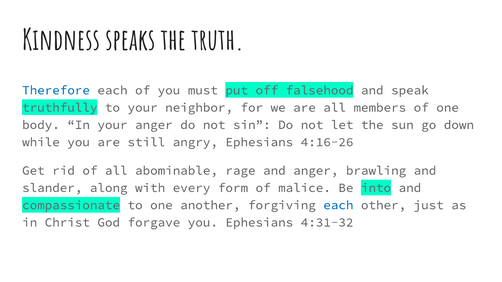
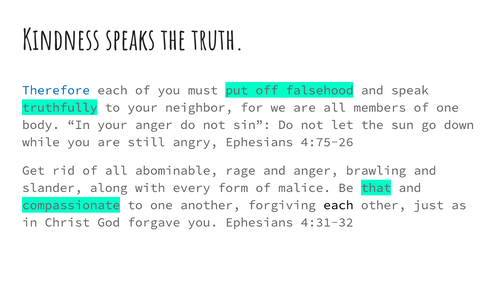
4:16-26: 4:16-26 -> 4:75-26
into: into -> that
each at (338, 205) colour: blue -> black
